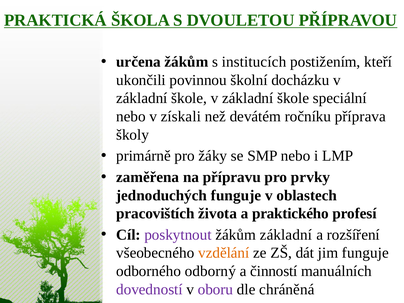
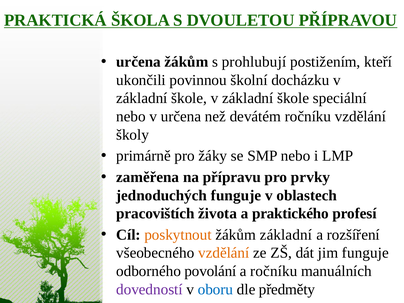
institucích: institucích -> prohlubují
v získali: získali -> určena
ročníku příprava: příprava -> vzdělání
poskytnout colour: purple -> orange
odborný: odborný -> povolání
a činností: činností -> ročníku
oboru colour: purple -> blue
chráněná: chráněná -> předměty
